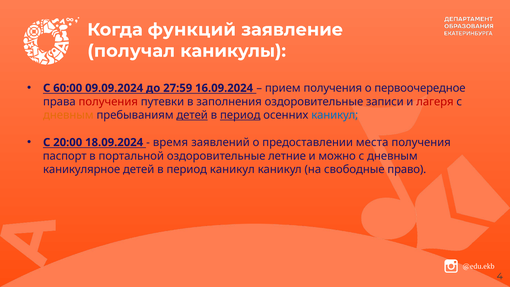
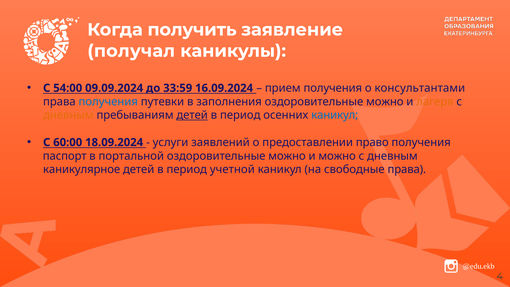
функций: функций -> получить
60:00: 60:00 -> 54:00
27:59: 27:59 -> 33:59
первоочередное: первоочередное -> консультантами
получения at (108, 102) colour: red -> blue
записи at (385, 102): записи -> можно
лагеря colour: red -> orange
период at (240, 115) underline: present -> none
20:00: 20:00 -> 60:00
время: время -> услуги
места: места -> право
летние at (287, 156): летние -> можно
период каникул: каникул -> учетной
свободные право: право -> права
